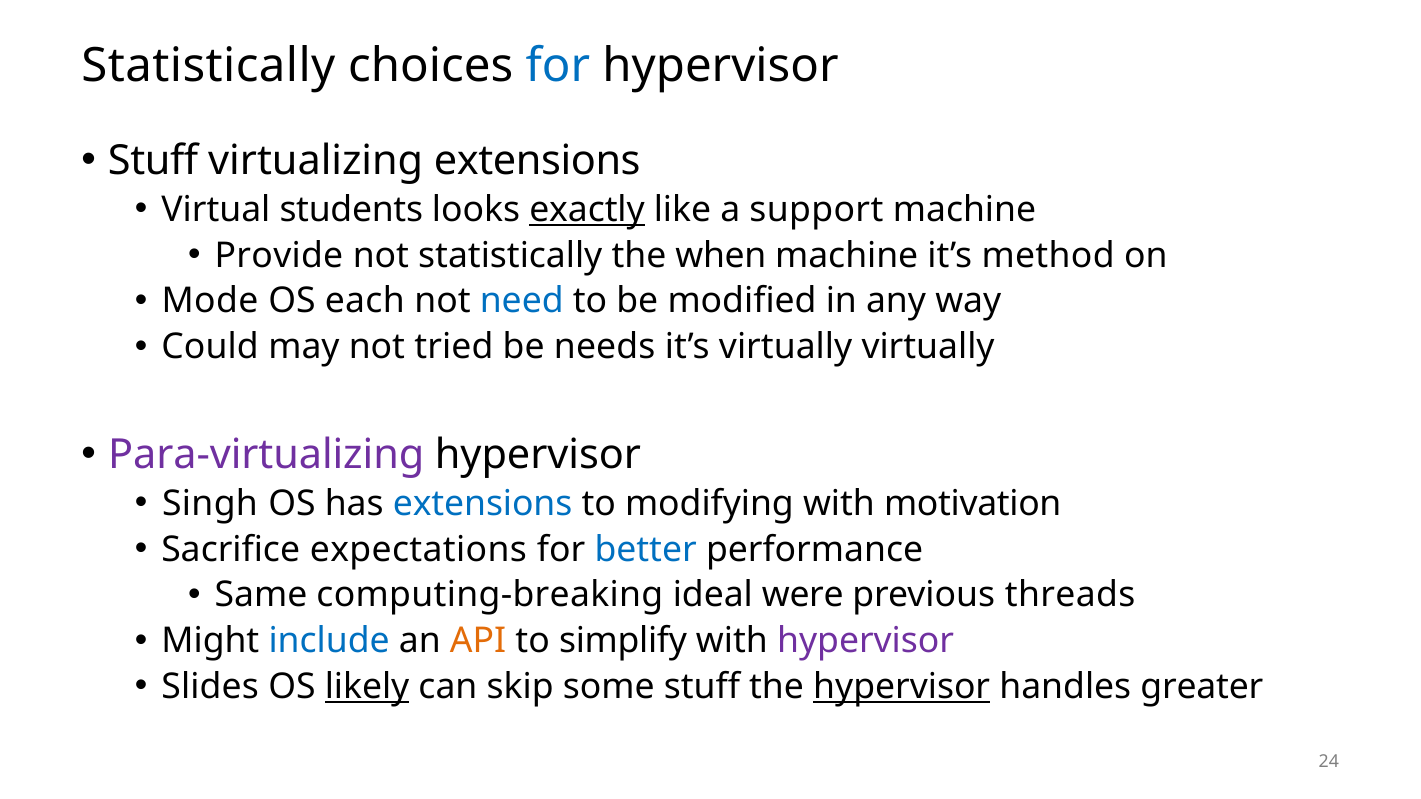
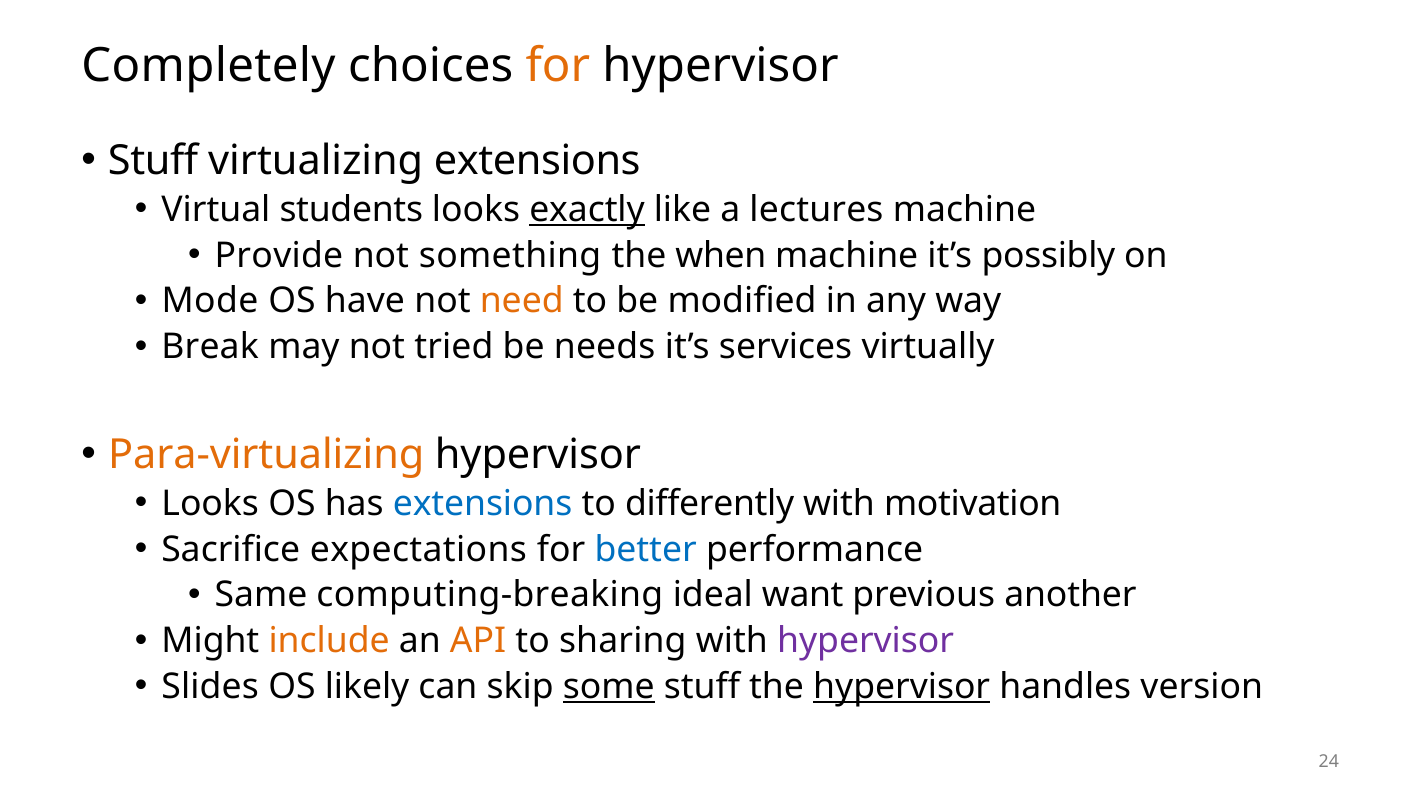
Statistically at (208, 66): Statistically -> Completely
for at (558, 66) colour: blue -> orange
support: support -> lectures
not statistically: statistically -> something
method: method -> possibly
each: each -> have
need colour: blue -> orange
Could: Could -> Break
it’s virtually: virtually -> services
Para-virtualizing colour: purple -> orange
Singh at (210, 504): Singh -> Looks
modifying: modifying -> differently
were: were -> want
threads: threads -> another
include colour: blue -> orange
simplify: simplify -> sharing
likely underline: present -> none
some underline: none -> present
greater: greater -> version
